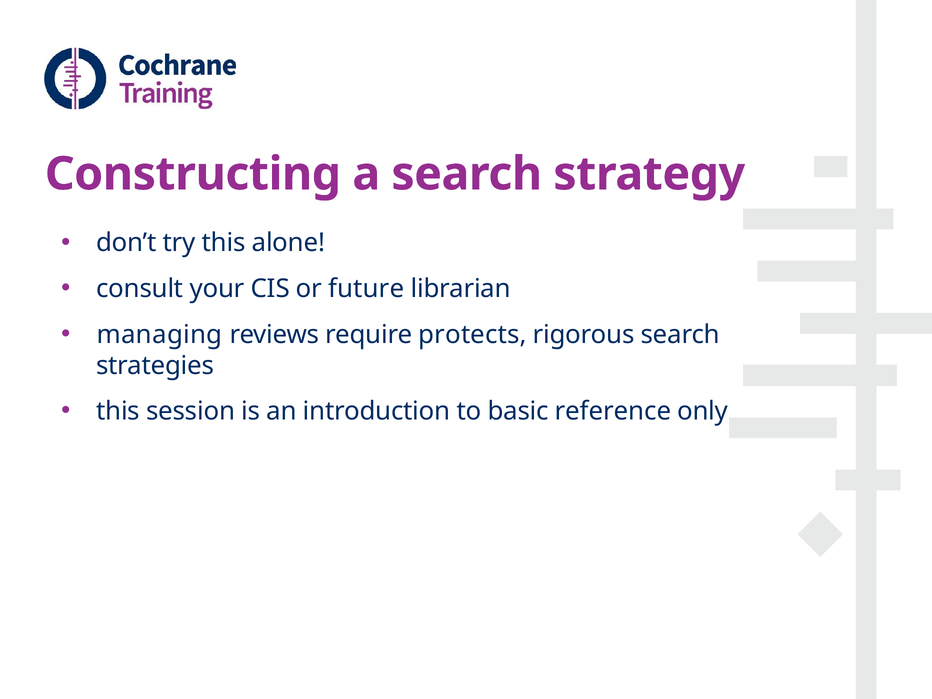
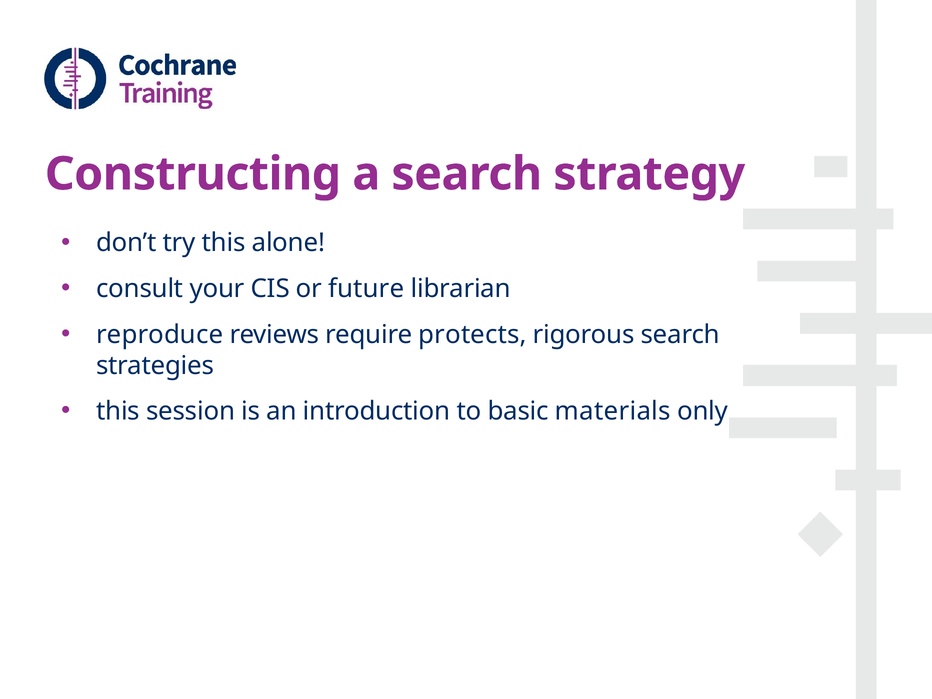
managing: managing -> reproduce
reference: reference -> materials
